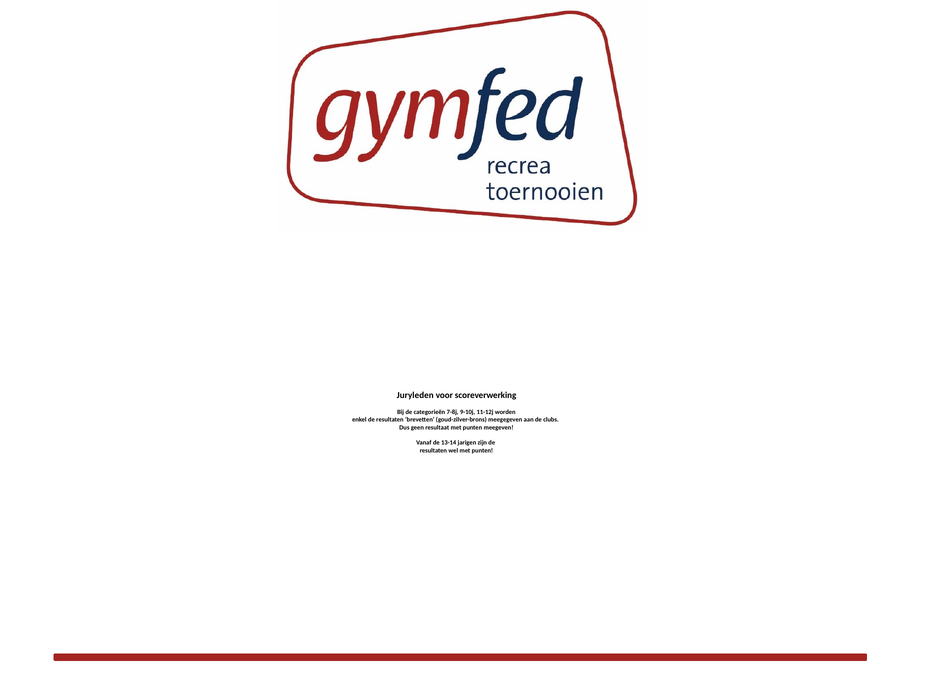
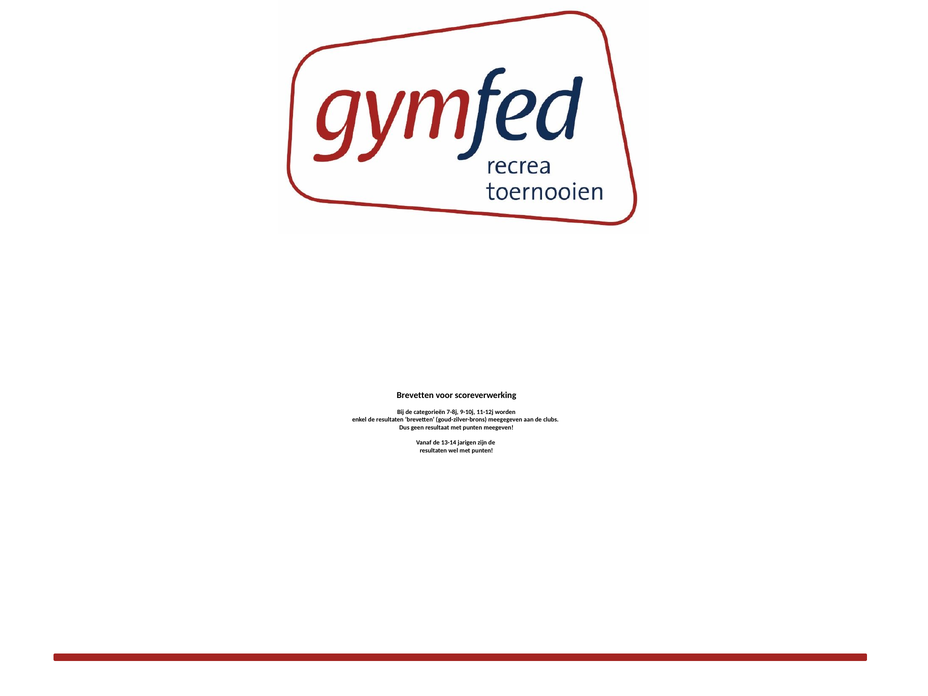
Juryleden at (415, 395): Juryleden -> Brevetten
